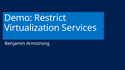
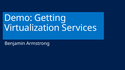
Restrict: Restrict -> Getting
